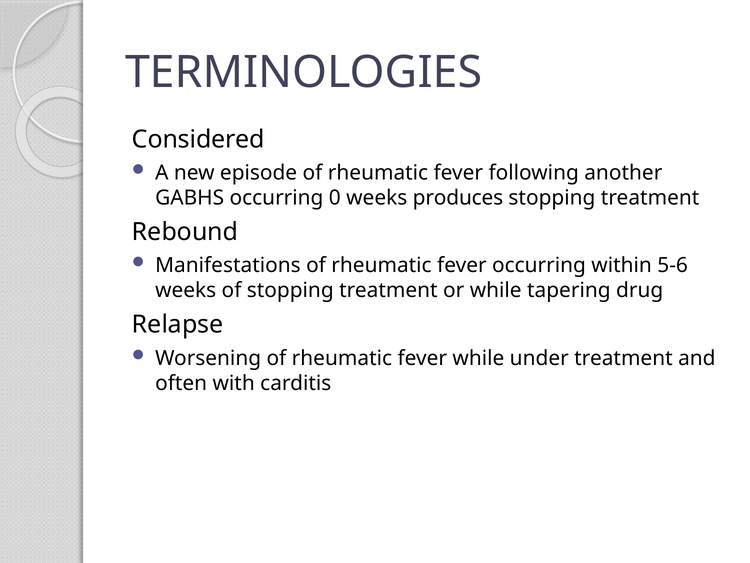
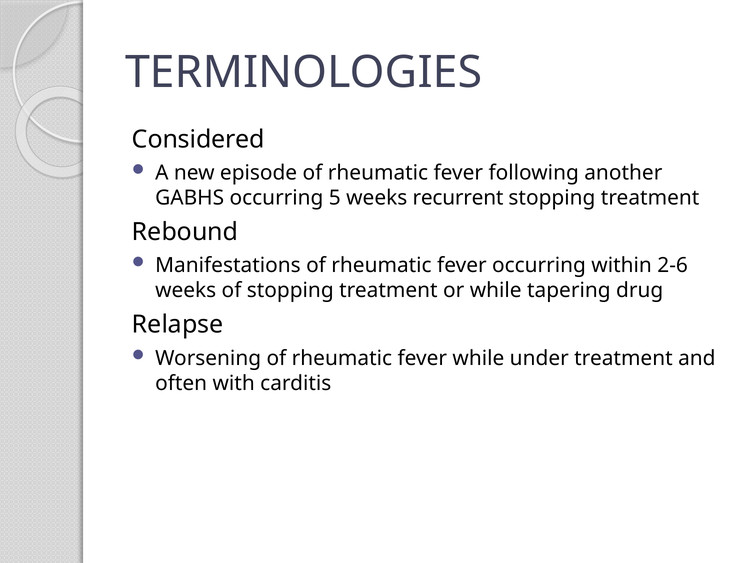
0: 0 -> 5
produces: produces -> recurrent
5-6: 5-6 -> 2-6
